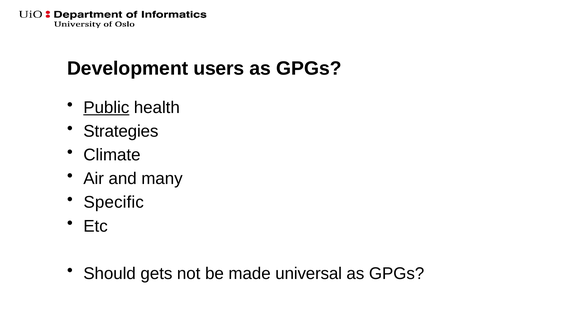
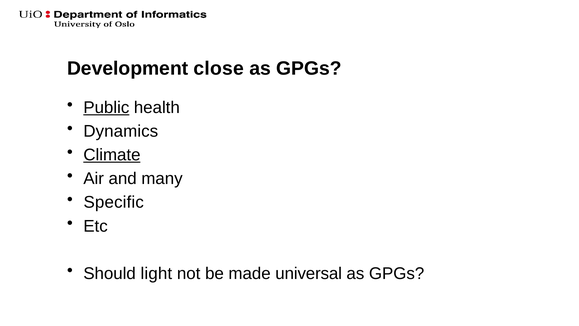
users: users -> close
Strategies: Strategies -> Dynamics
Climate underline: none -> present
gets: gets -> light
